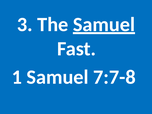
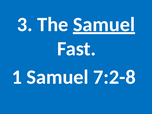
7:7-8: 7:7-8 -> 7:2-8
